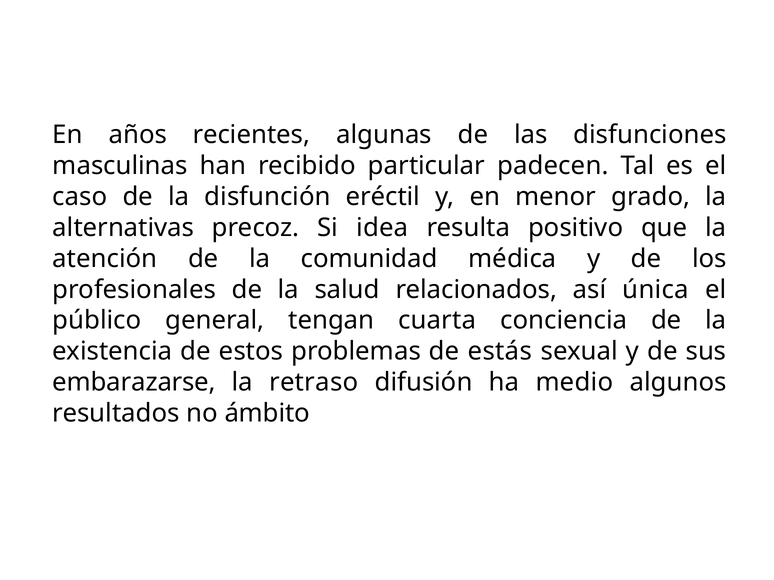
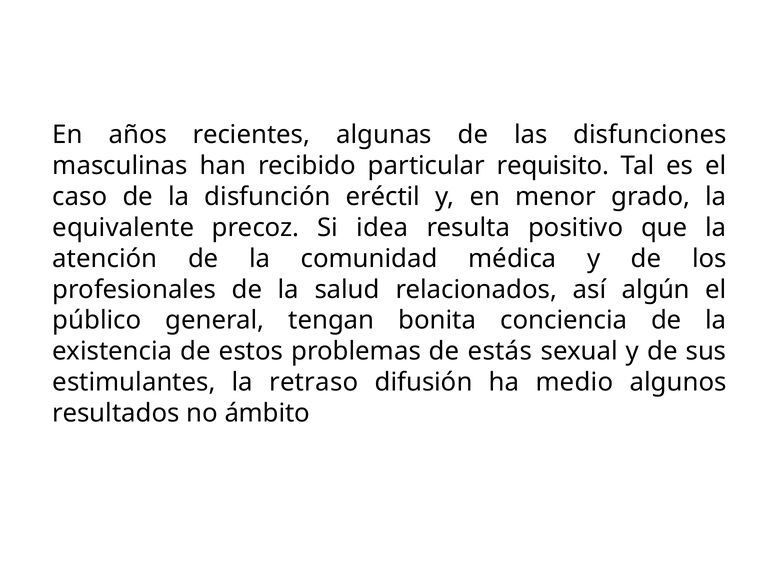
padecen: padecen -> requisito
alternativas: alternativas -> equivalente
única: única -> algún
cuarta: cuarta -> bonita
embarazarse: embarazarse -> estimulantes
